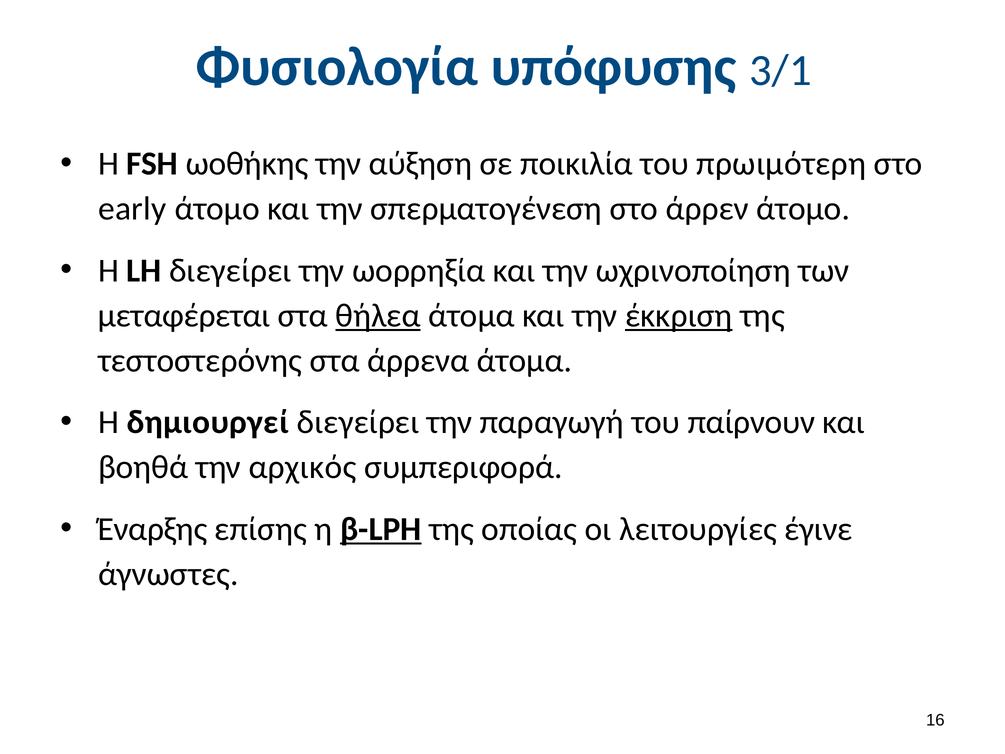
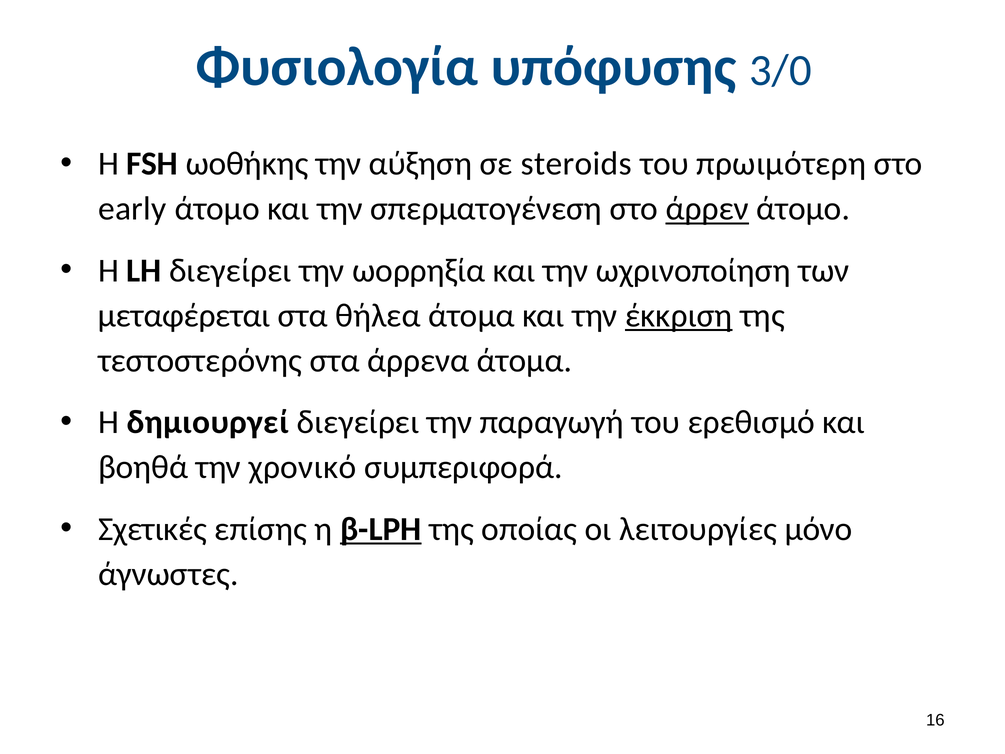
3/1: 3/1 -> 3/0
ποικιλία: ποικιλία -> steroids
άρρεν underline: none -> present
θήλεα underline: present -> none
παίρνουν: παίρνουν -> ερεθισμό
αρχικός: αρχικός -> χρονικό
Έναρξης: Έναρξης -> Σχετικές
έγινε: έγινε -> μόνο
